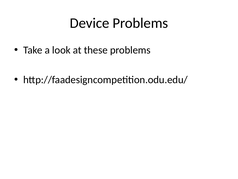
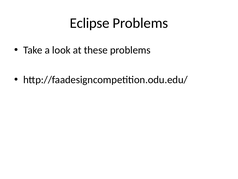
Device: Device -> Eclipse
